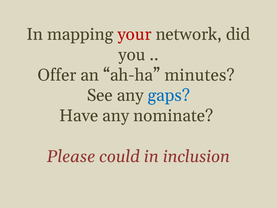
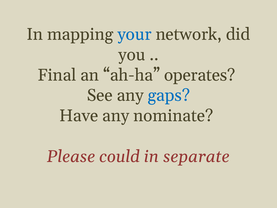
your colour: red -> blue
Offer: Offer -> Final
minutes: minutes -> operates
inclusion: inclusion -> separate
